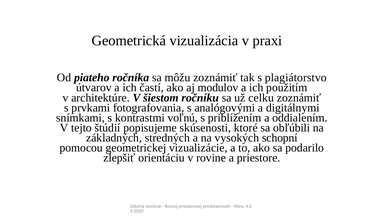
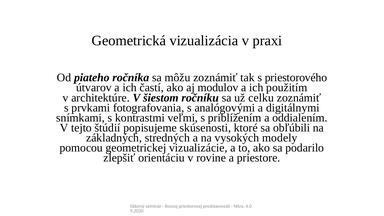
plagiátorstvo: plagiátorstvo -> priestorového
voľnú: voľnú -> veľmi
schopní: schopní -> modely
